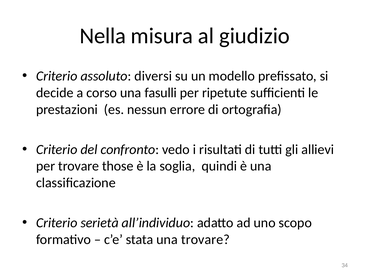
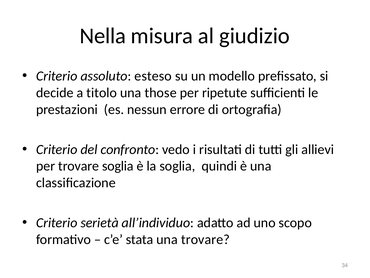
diversi: diversi -> esteso
corso: corso -> titolo
fasulli: fasulli -> those
trovare those: those -> soglia
